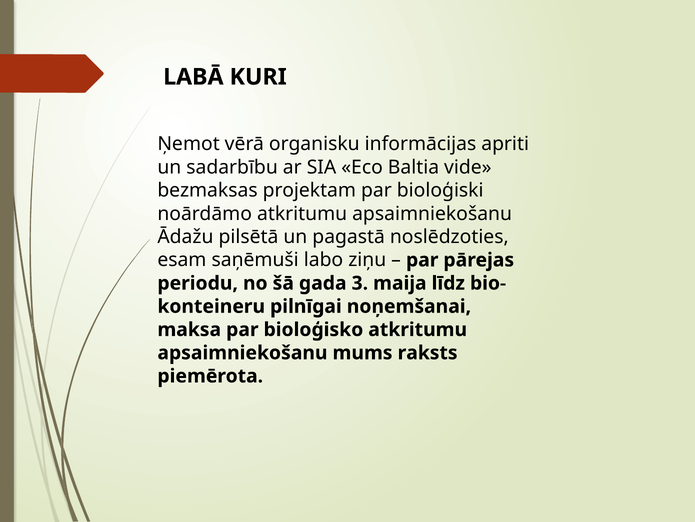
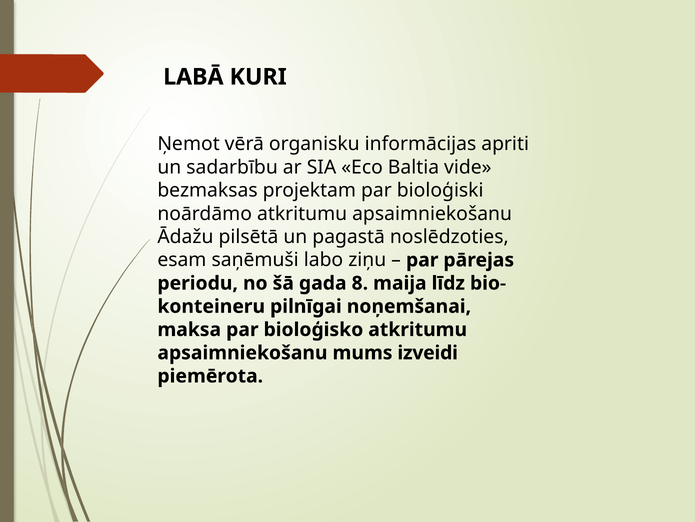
3: 3 -> 8
raksts: raksts -> izveidi
